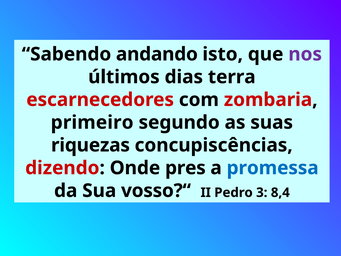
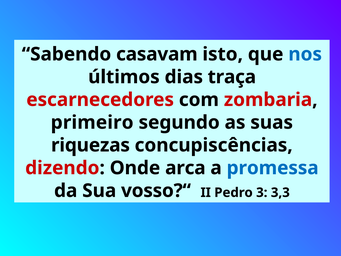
andando: andando -> casavam
nos colour: purple -> blue
terra: terra -> traça
pres: pres -> arca
8,4: 8,4 -> 3,3
